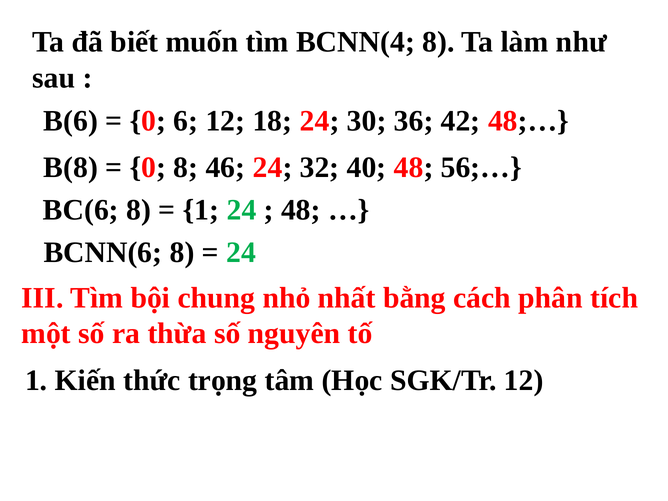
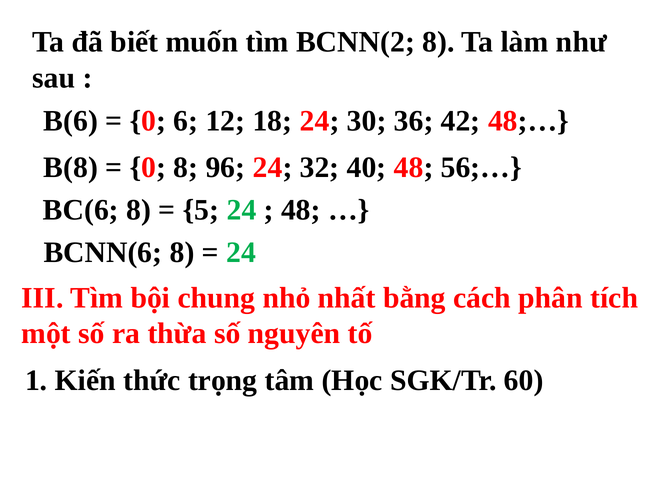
BCNN(4: BCNN(4 -> BCNN(2
46: 46 -> 96
1 at (201, 210): 1 -> 5
SGK/Tr 12: 12 -> 60
